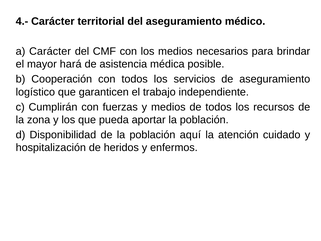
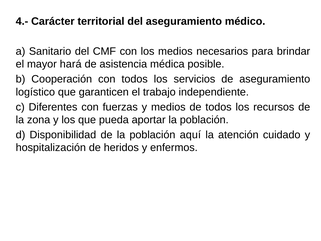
a Carácter: Carácter -> Sanitario
Cumplirán: Cumplirán -> Diferentes
